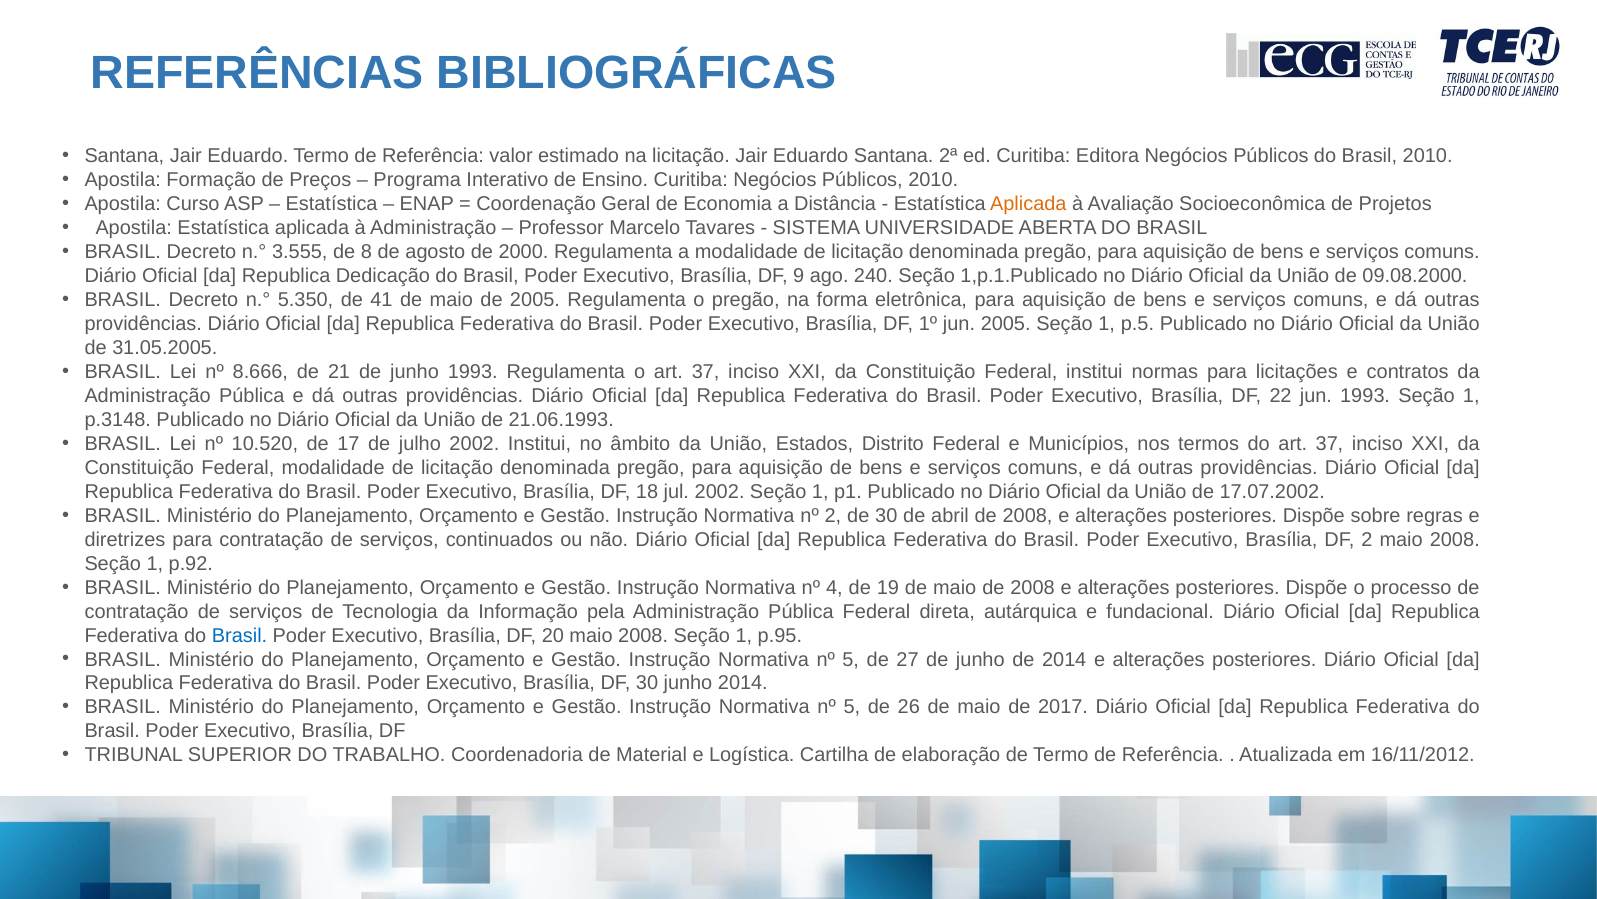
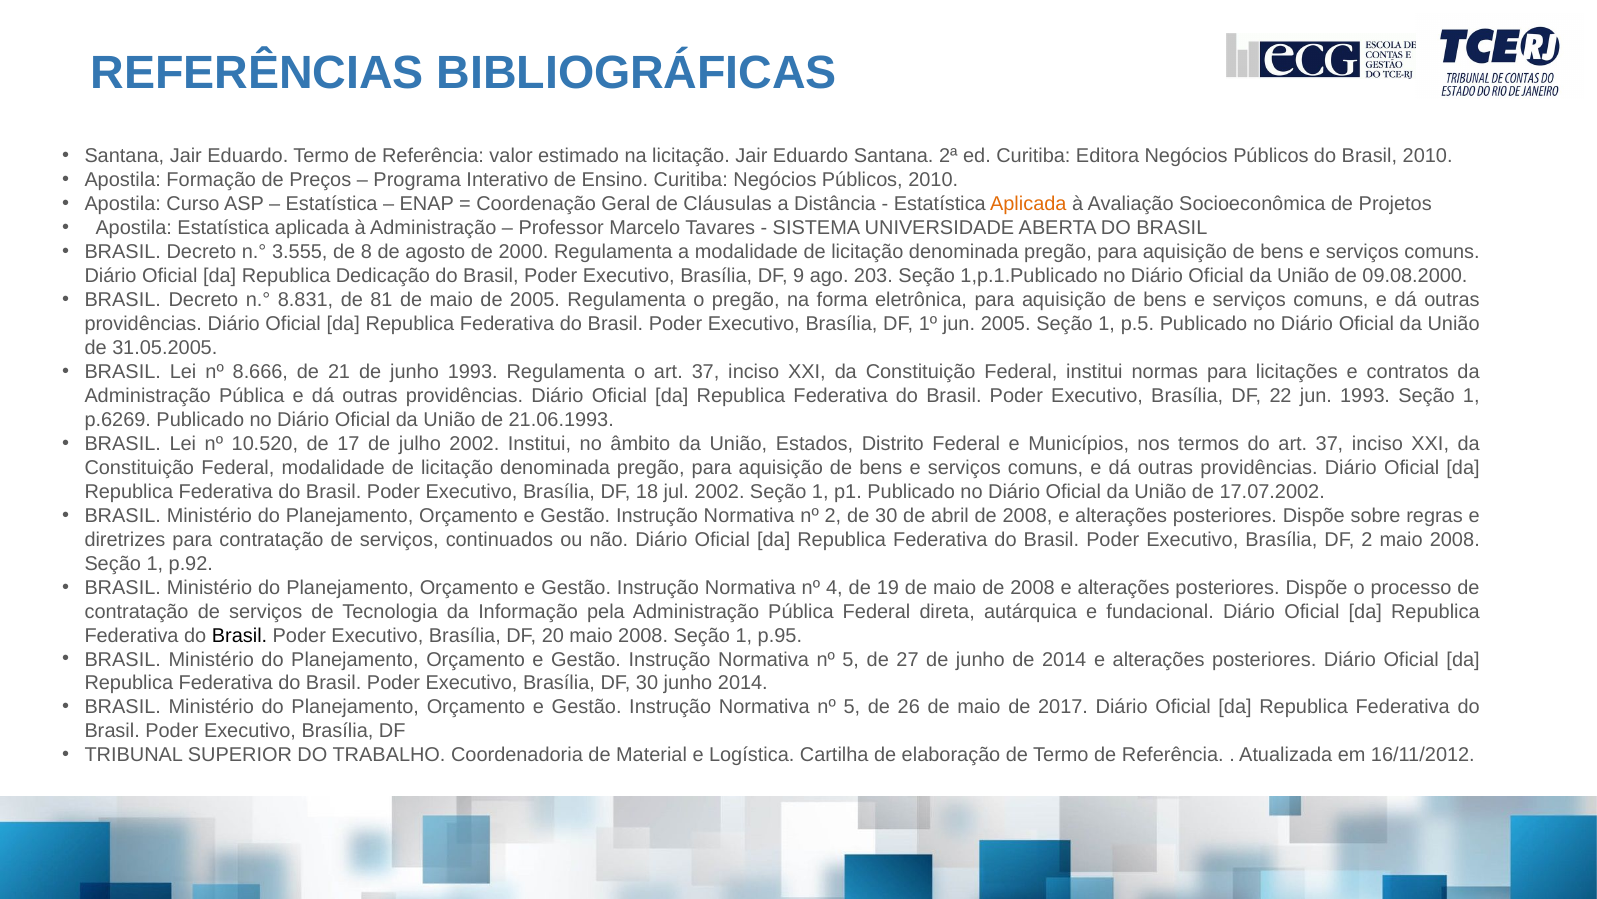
Economia: Economia -> Cláusulas
240: 240 -> 203
5.350: 5.350 -> 8.831
41: 41 -> 81
p.3148: p.3148 -> p.6269
Brasil at (240, 635) colour: blue -> black
